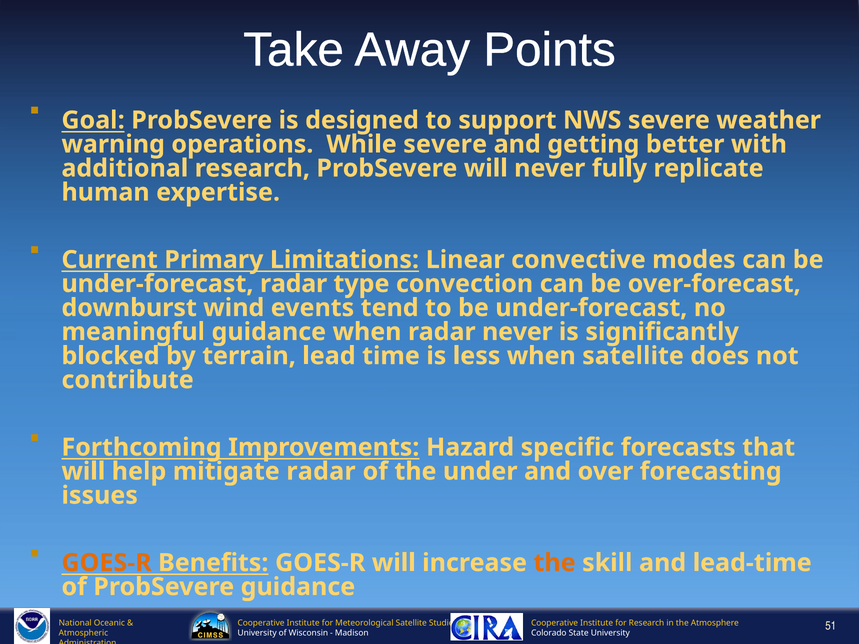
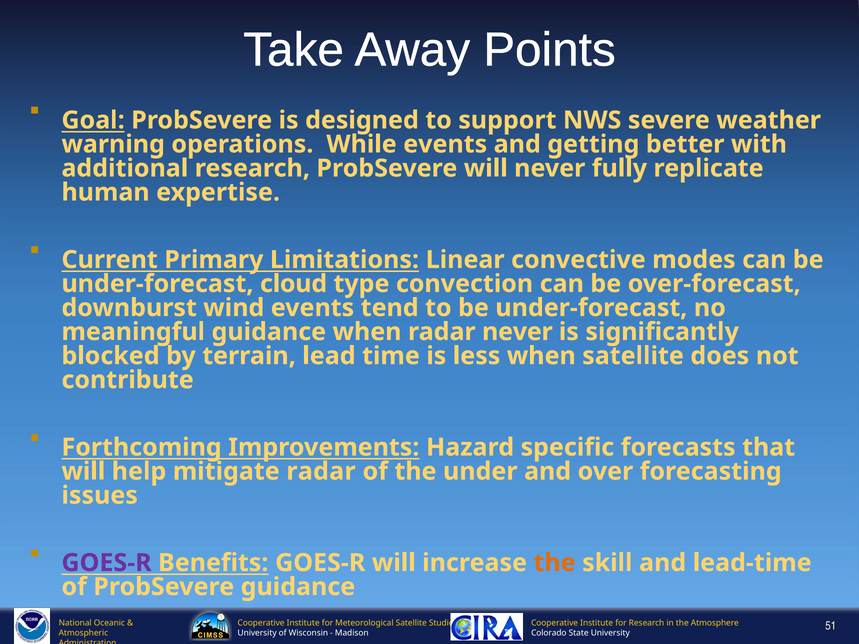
While severe: severe -> events
under-forecast radar: radar -> cloud
GOES-R at (107, 563) colour: orange -> purple
